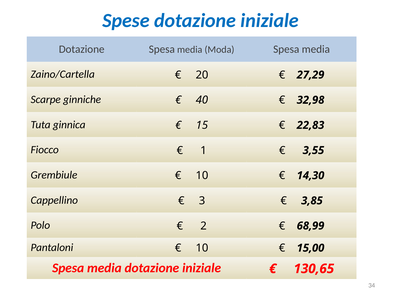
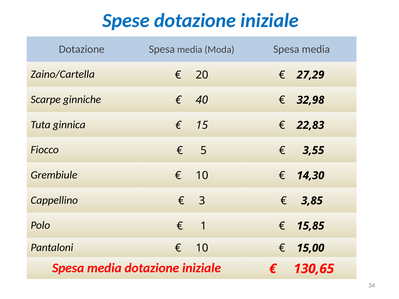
1: 1 -> 5
2: 2 -> 1
68,99: 68,99 -> 15,85
